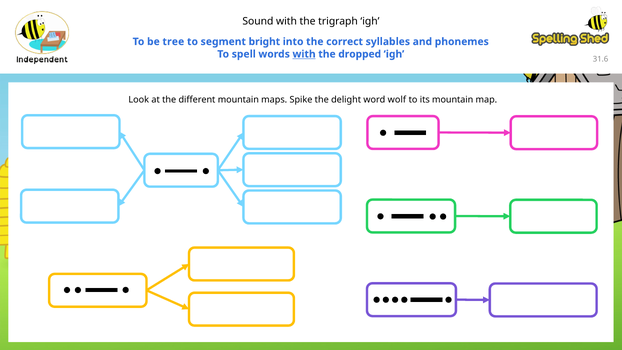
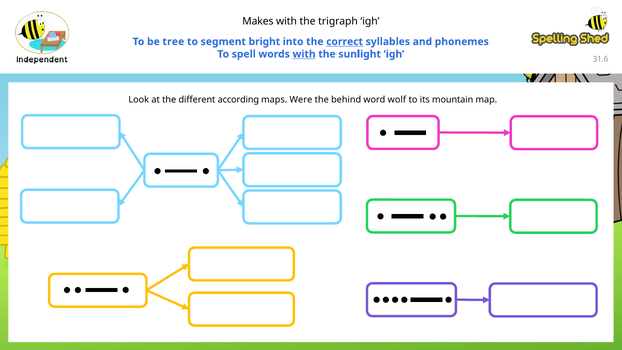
Sound: Sound -> Makes
correct underline: none -> present
dropped: dropped -> sunlight
different mountain: mountain -> according
Spike: Spike -> Were
delight: delight -> behind
